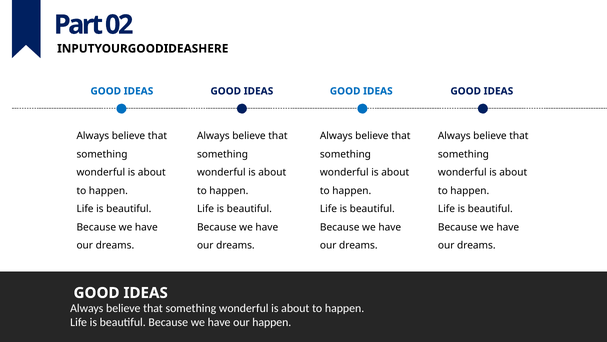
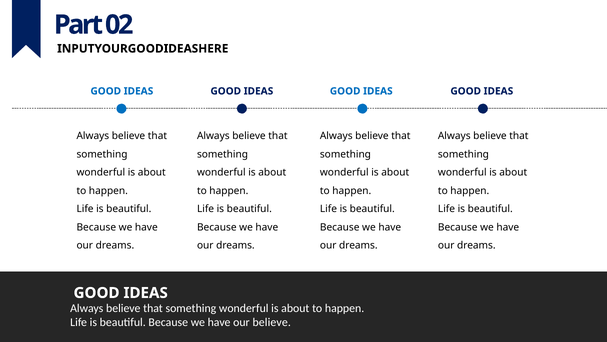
our happen: happen -> believe
